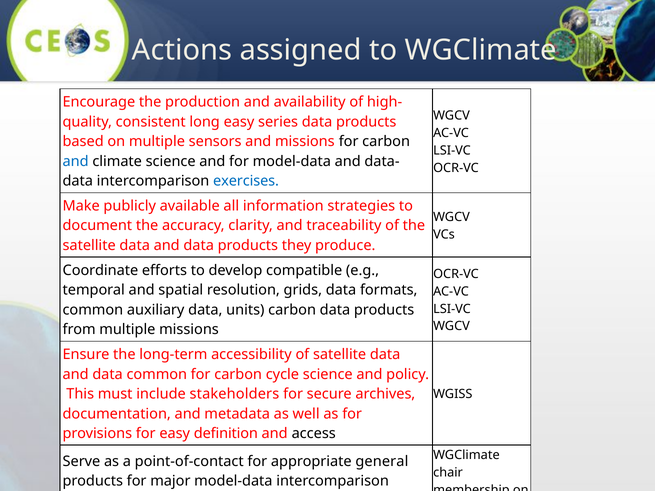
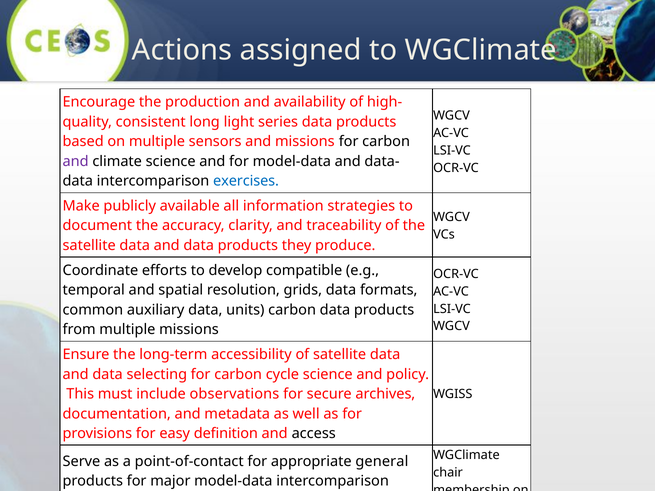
long easy: easy -> light
and at (76, 161) colour: blue -> purple
data common: common -> selecting
stakeholders: stakeholders -> observations
